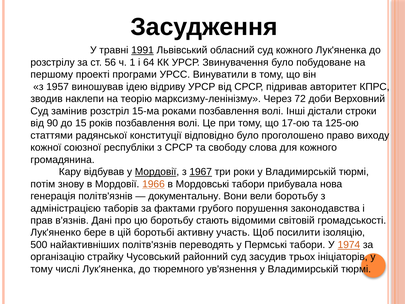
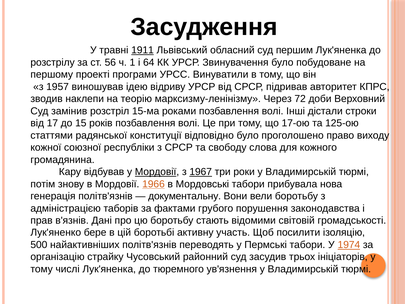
1991: 1991 -> 1911
суд кожного: кожного -> першим
90: 90 -> 17
